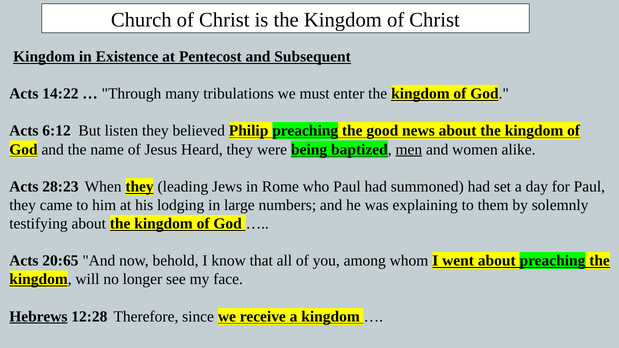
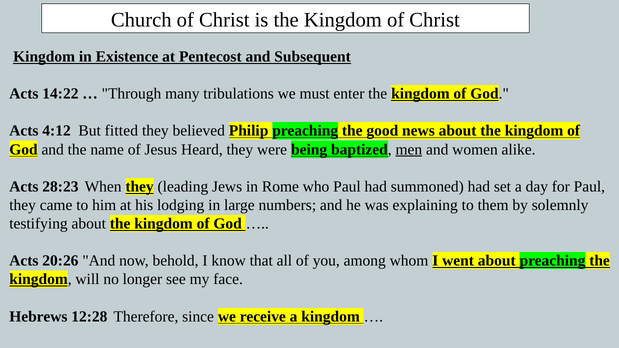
6:12: 6:12 -> 4:12
listen: listen -> fitted
20:65: 20:65 -> 20:26
Hebrews underline: present -> none
